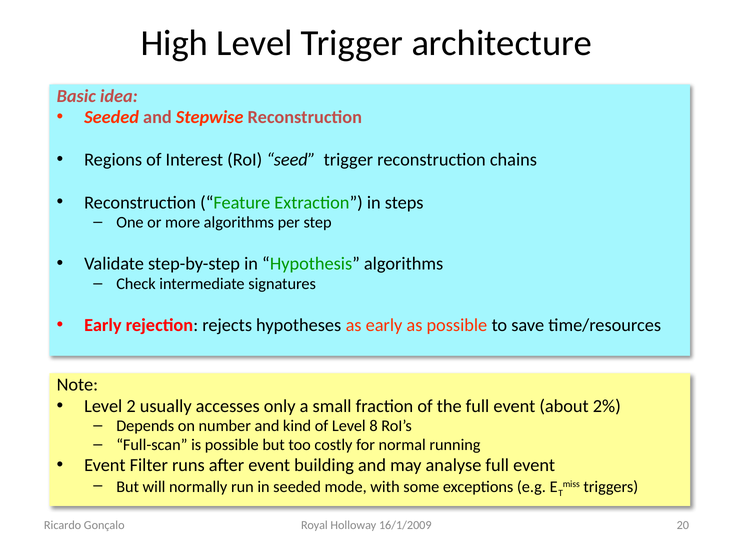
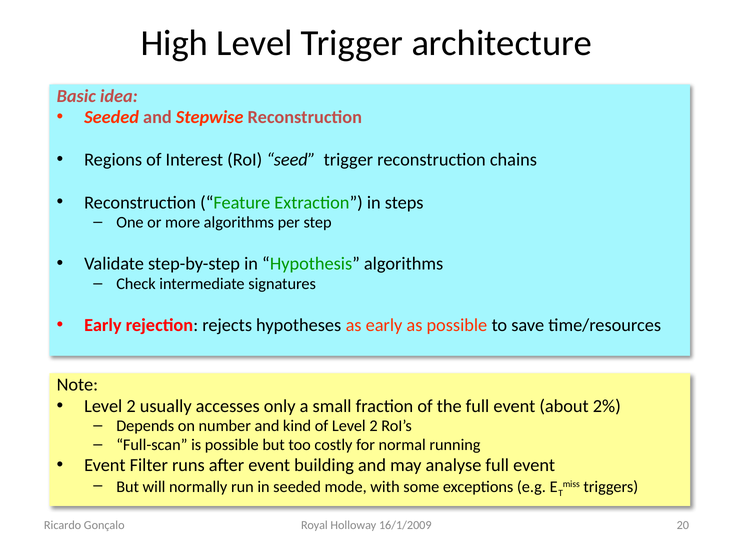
of Level 8: 8 -> 2
